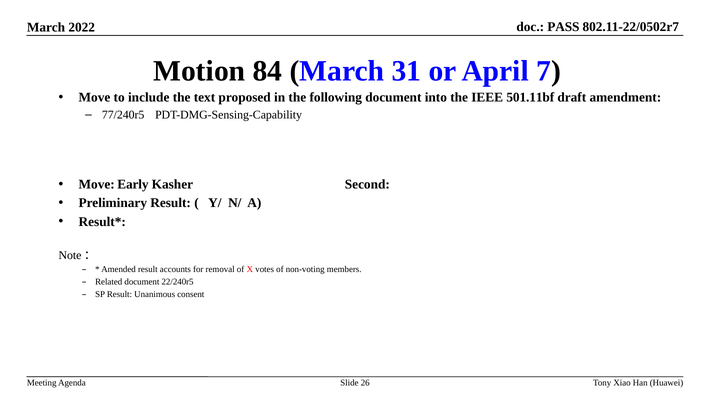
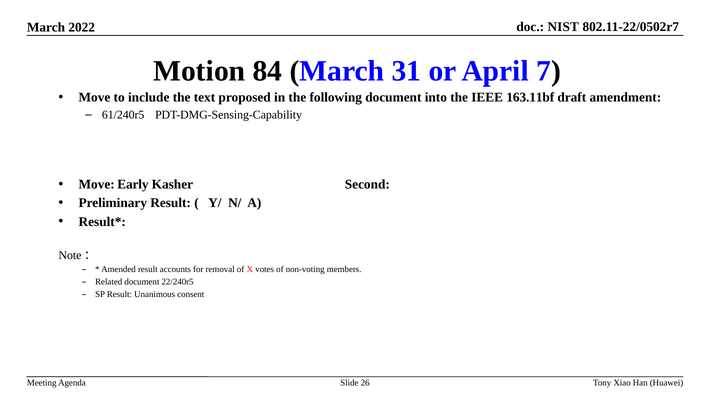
PASS: PASS -> NIST
501.11bf: 501.11bf -> 163.11bf
77/240r5: 77/240r5 -> 61/240r5
